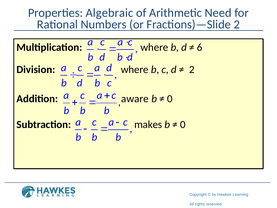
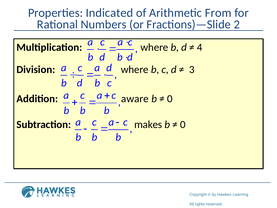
Algebraic: Algebraic -> Indicated
Need: Need -> From
6: 6 -> 4
2 at (192, 69): 2 -> 3
